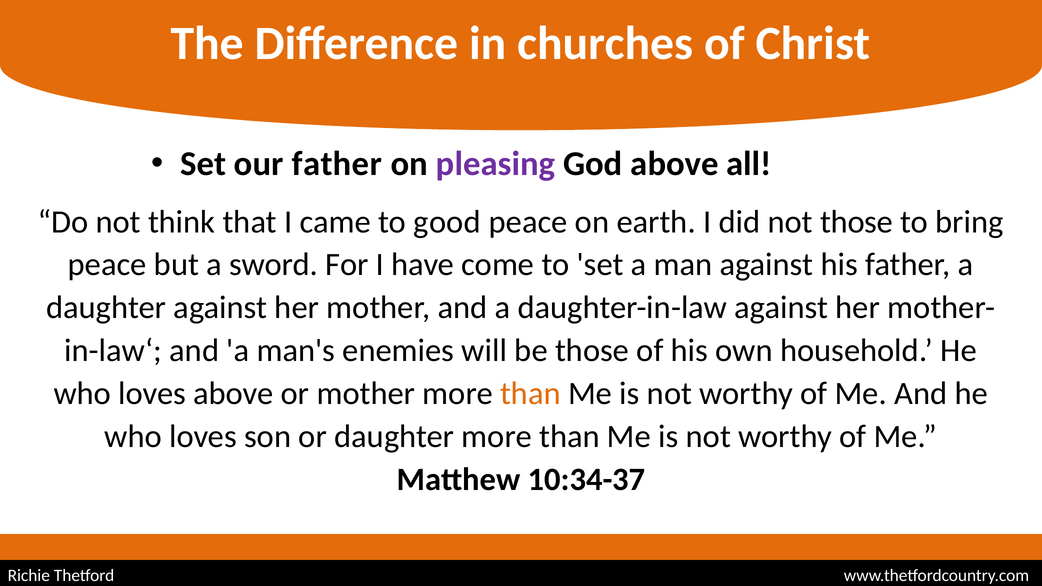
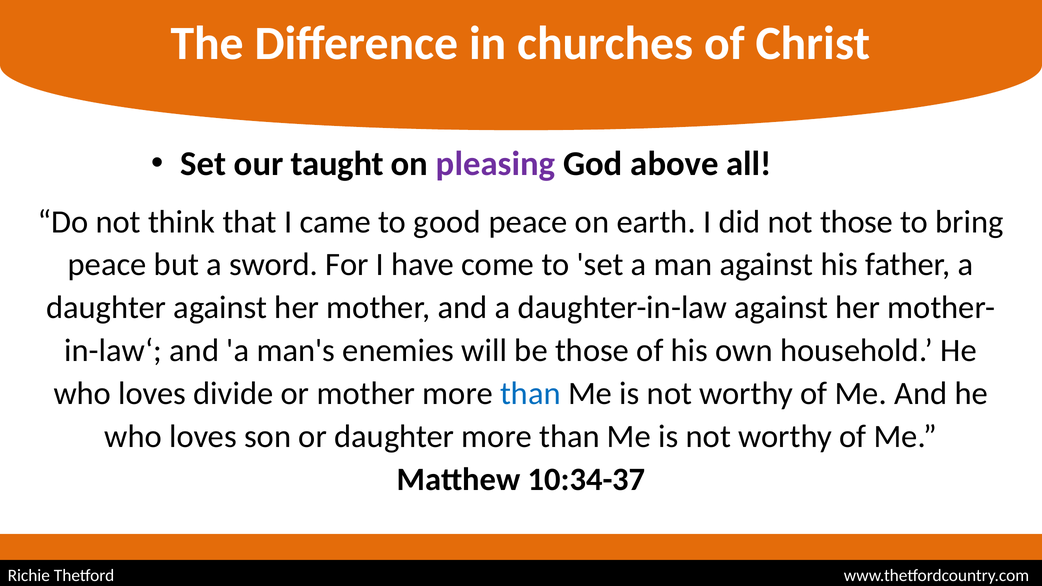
our father: father -> taught
loves above: above -> divide
than at (530, 394) colour: orange -> blue
